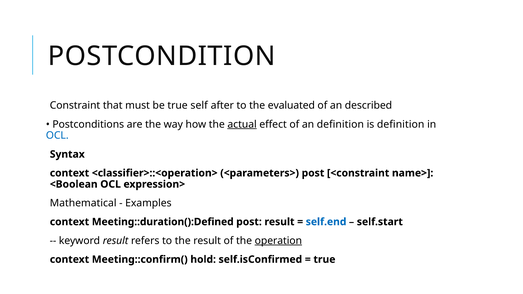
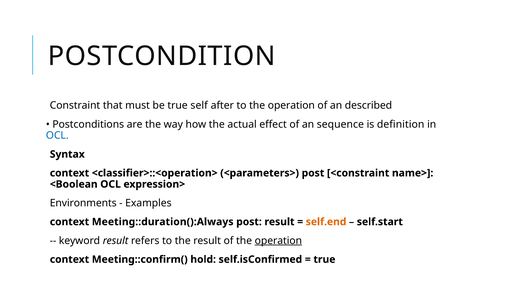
to the evaluated: evaluated -> operation
actual underline: present -> none
an definition: definition -> sequence
Mathematical: Mathematical -> Environments
Meeting::duration():Defined: Meeting::duration():Defined -> Meeting::duration():Always
self.end colour: blue -> orange
